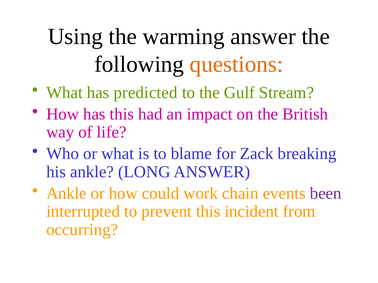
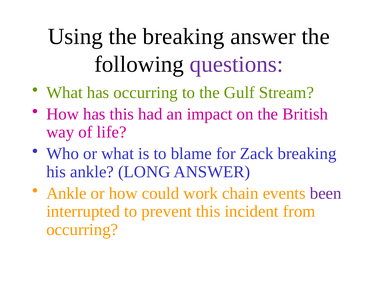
the warming: warming -> breaking
questions colour: orange -> purple
has predicted: predicted -> occurring
